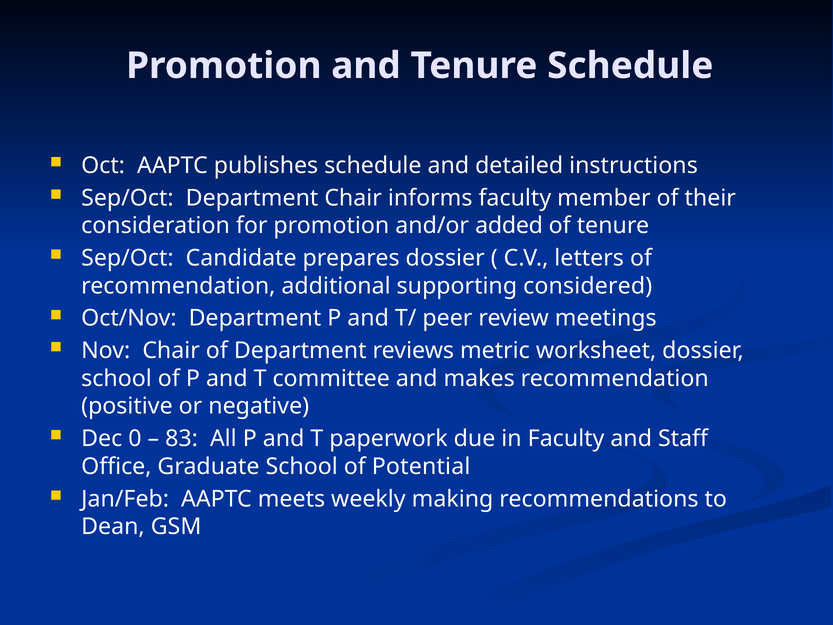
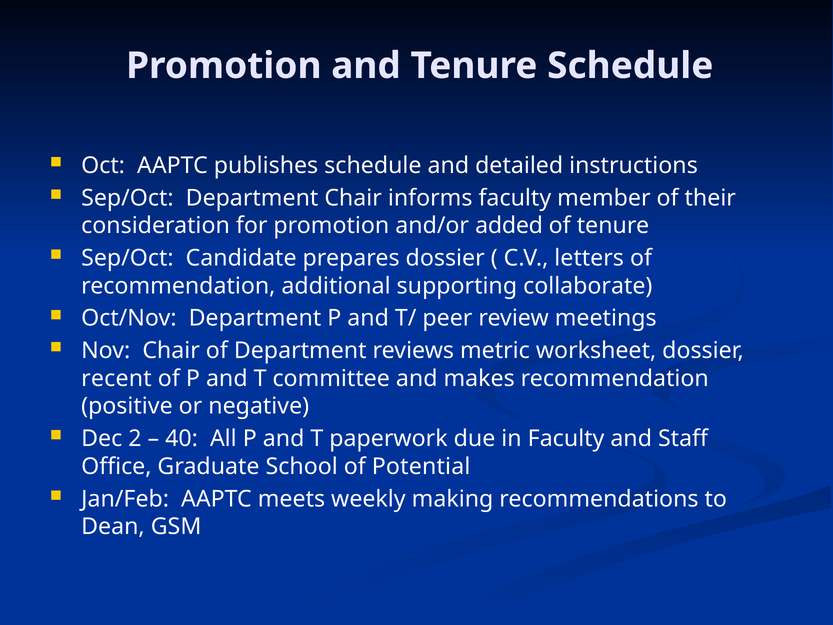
considered: considered -> collaborate
school at (117, 378): school -> recent
0: 0 -> 2
83: 83 -> 40
